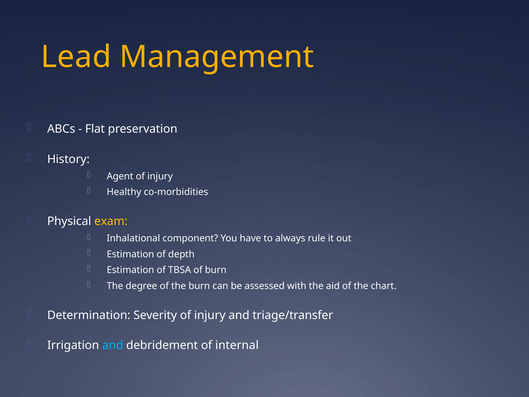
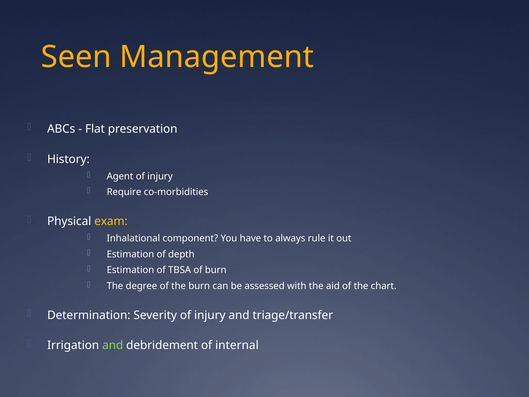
Lead: Lead -> Seen
Healthy: Healthy -> Require
and at (113, 345) colour: light blue -> light green
